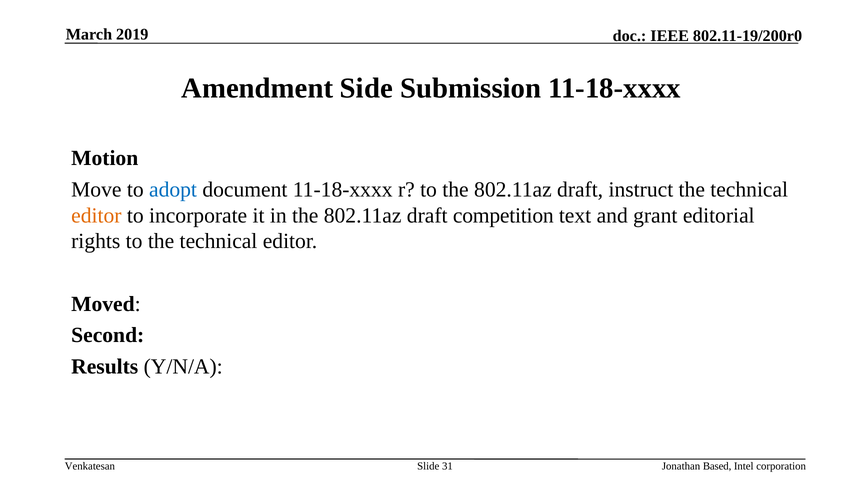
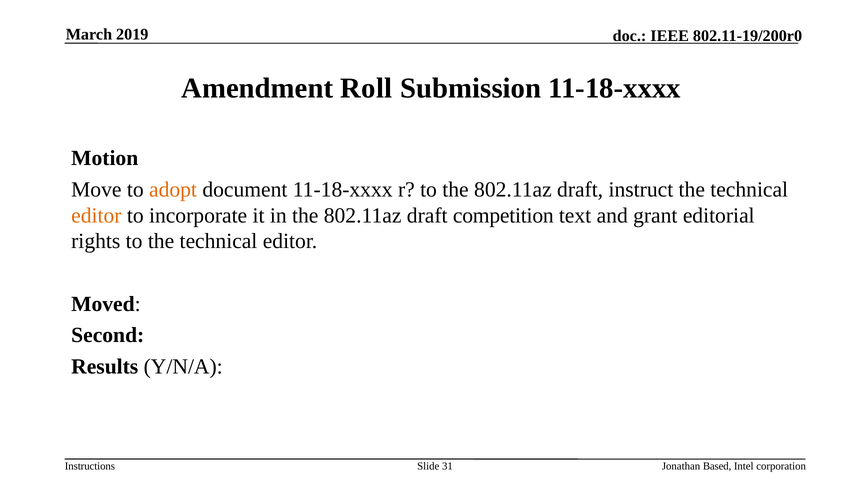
Side: Side -> Roll
adopt colour: blue -> orange
Venkatesan: Venkatesan -> Instructions
